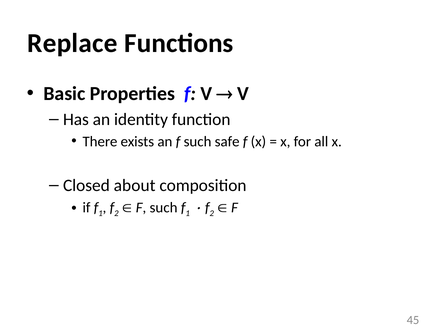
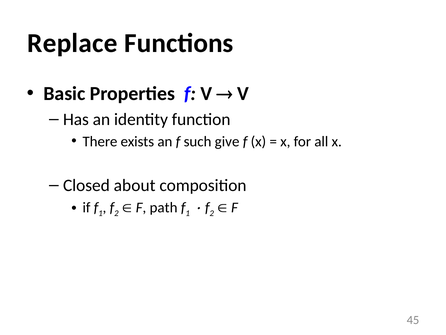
safe: safe -> give
such at (164, 207): such -> path
